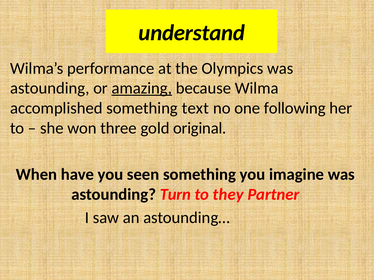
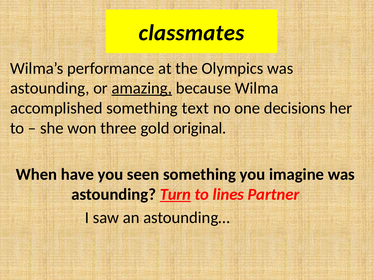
understand: understand -> classmates
following: following -> decisions
Turn underline: none -> present
they: they -> lines
